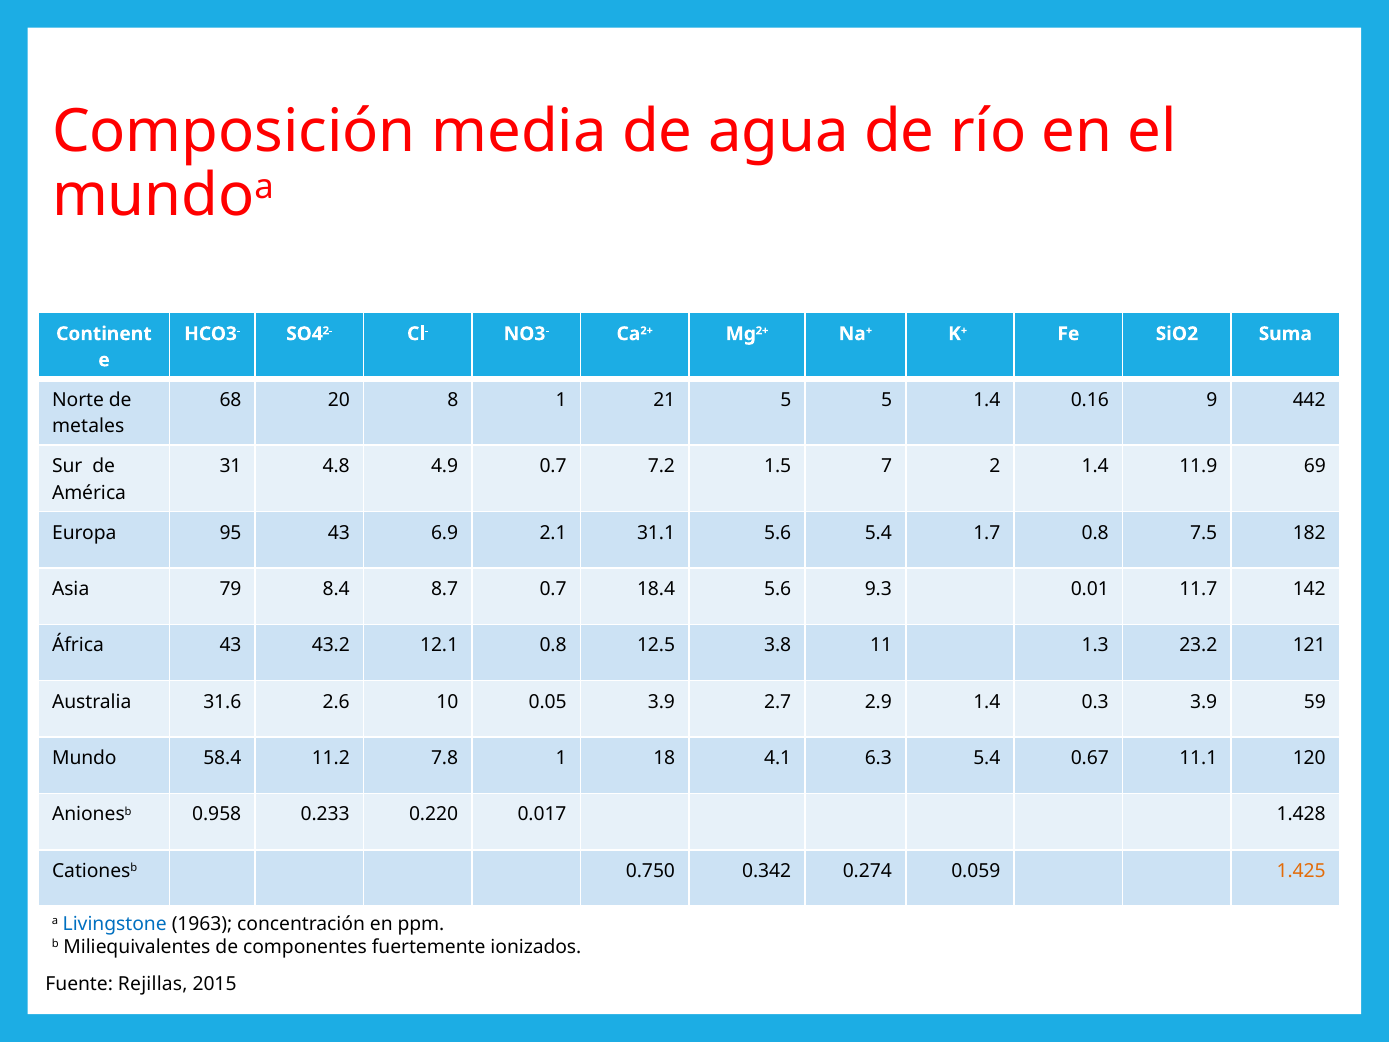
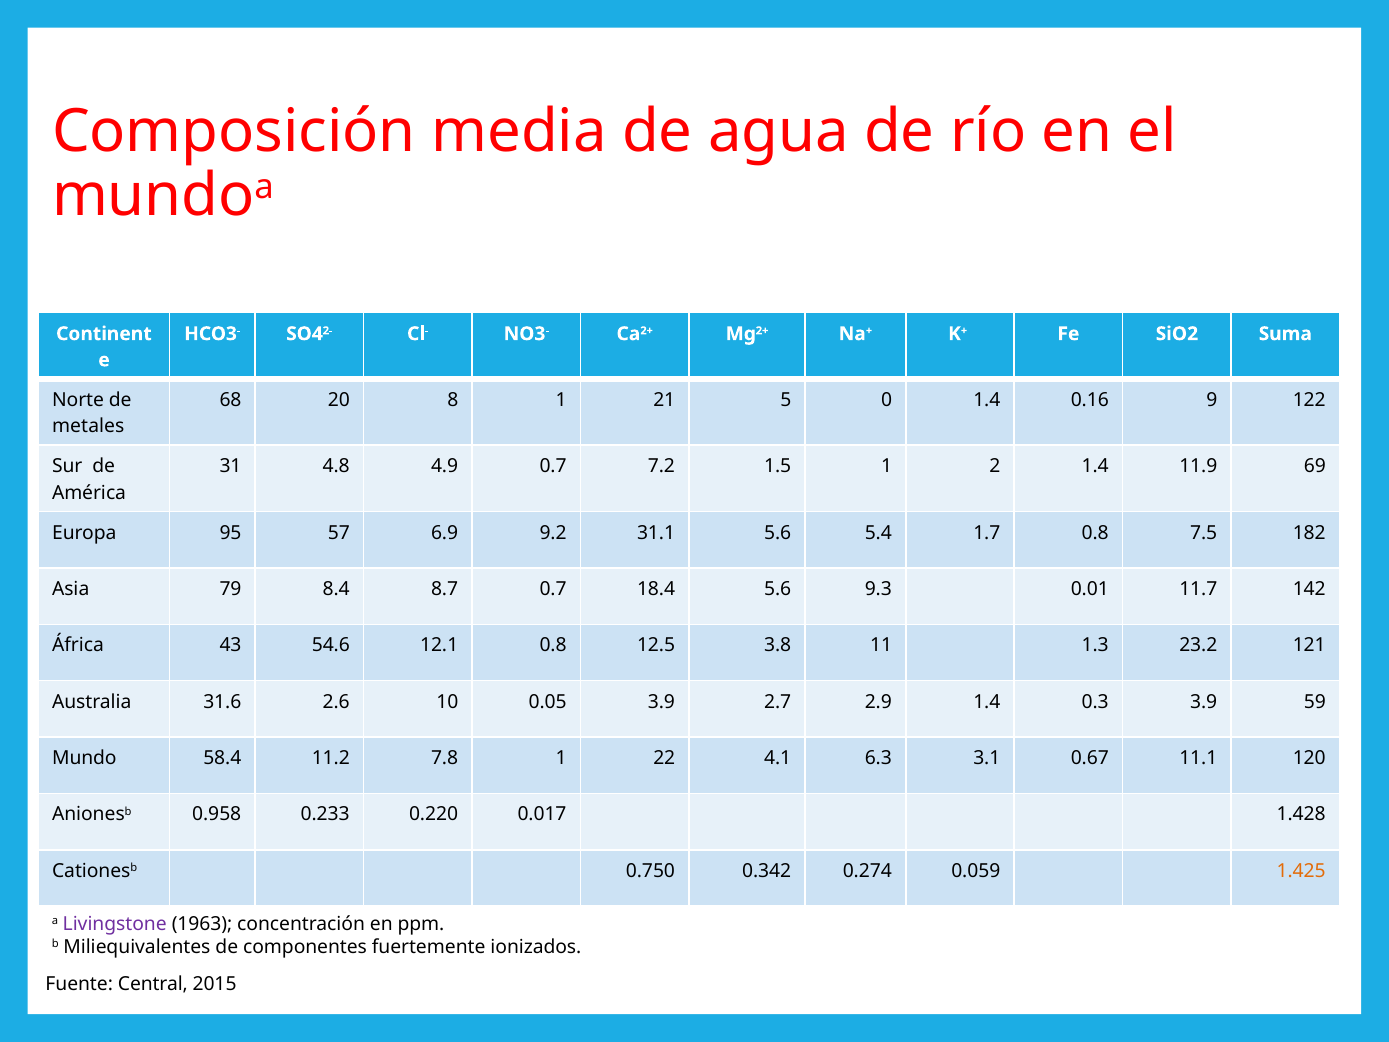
5 5: 5 -> 0
442: 442 -> 122
1.5 7: 7 -> 1
95 43: 43 -> 57
2.1: 2.1 -> 9.2
43.2: 43.2 -> 54.6
18: 18 -> 22
6.3 5.4: 5.4 -> 3.1
Livingstone colour: blue -> purple
Rejillas: Rejillas -> Central
